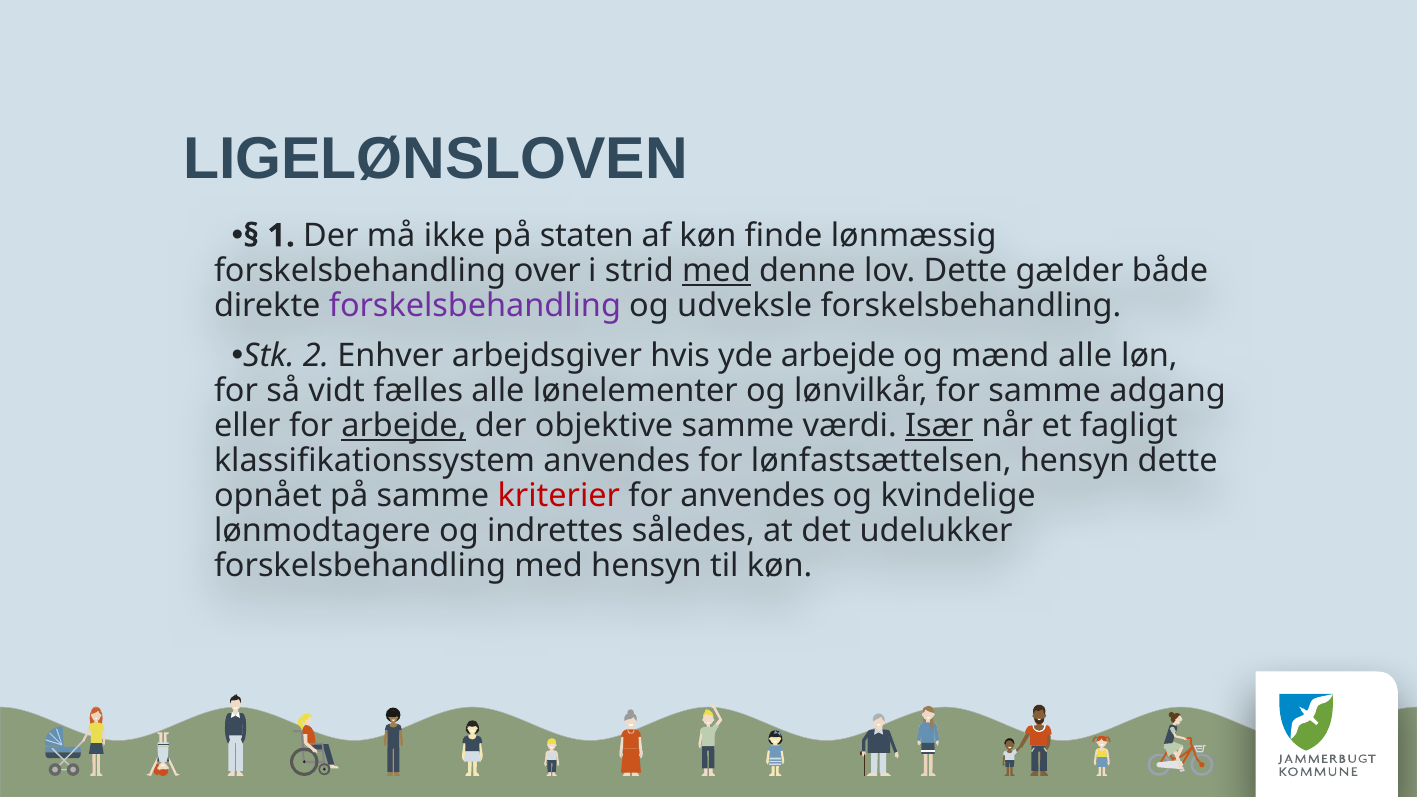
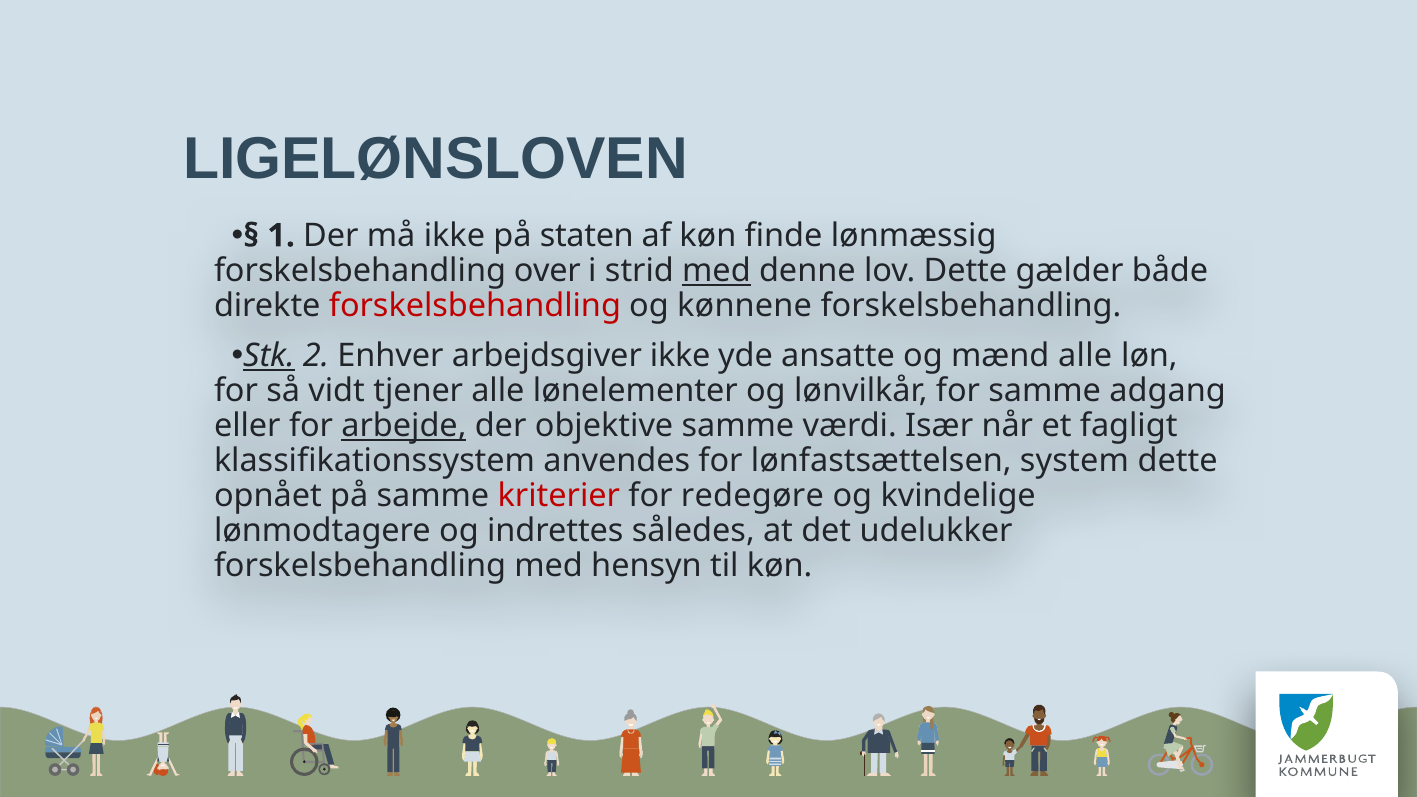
forskelsbehandling at (475, 306) colour: purple -> red
udveksle: udveksle -> kønnene
Stk underline: none -> present
arbejdsgiver hvis: hvis -> ikke
yde arbejde: arbejde -> ansatte
fælles: fælles -> tjener
Især underline: present -> none
lønfastsættelsen hensyn: hensyn -> system
for anvendes: anvendes -> redegøre
